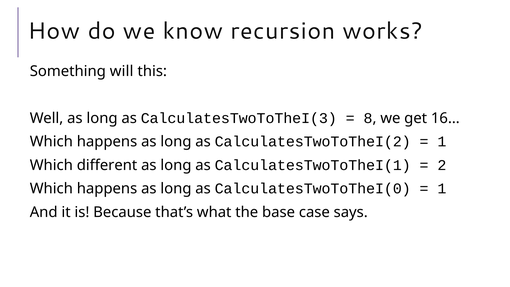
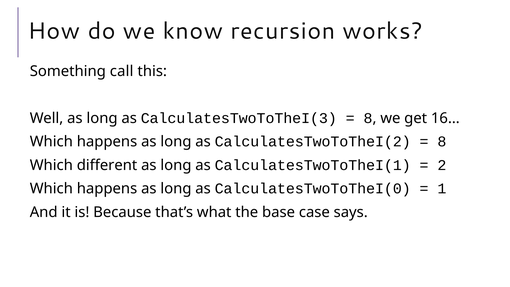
will: will -> call
1 at (442, 142): 1 -> 8
